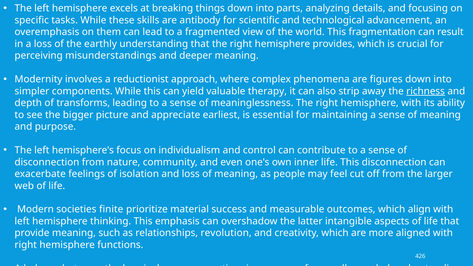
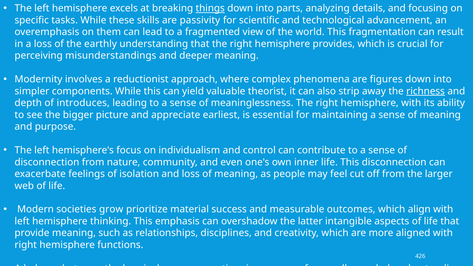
things underline: none -> present
antibody: antibody -> passivity
therapy: therapy -> theorist
transforms: transforms -> introduces
finite: finite -> grow
revolution: revolution -> disciplines
